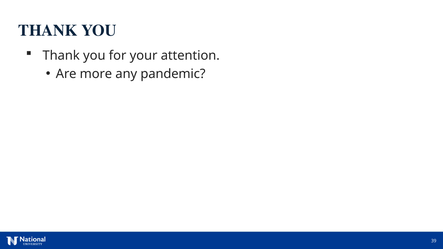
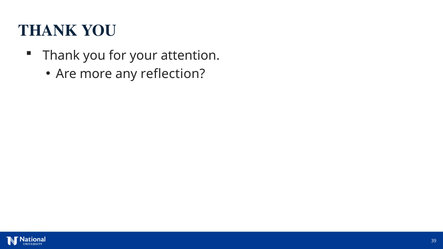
pandemic: pandemic -> reflection
